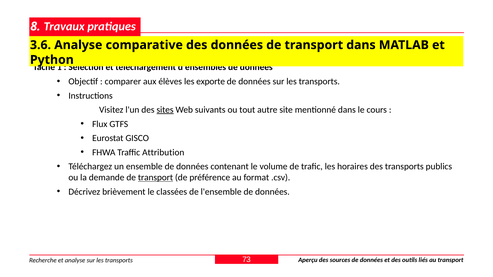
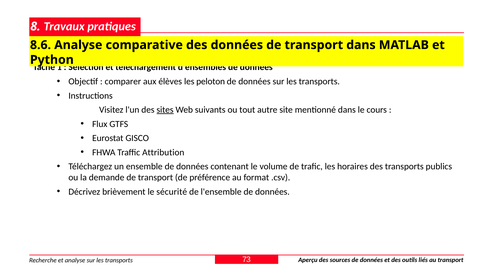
3.6: 3.6 -> 8.6
exporte: exporte -> peloton
transport at (156, 178) underline: present -> none
classées: classées -> sécurité
